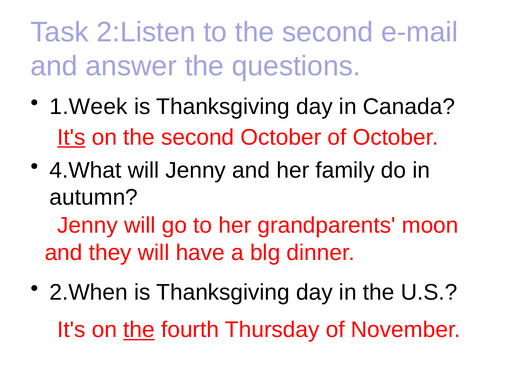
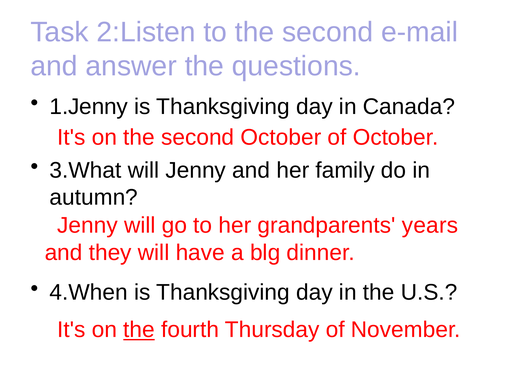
1.Week: 1.Week -> 1.Jenny
It's at (71, 138) underline: present -> none
4.What: 4.What -> 3.What
moon: moon -> years
2.When: 2.When -> 4.When
